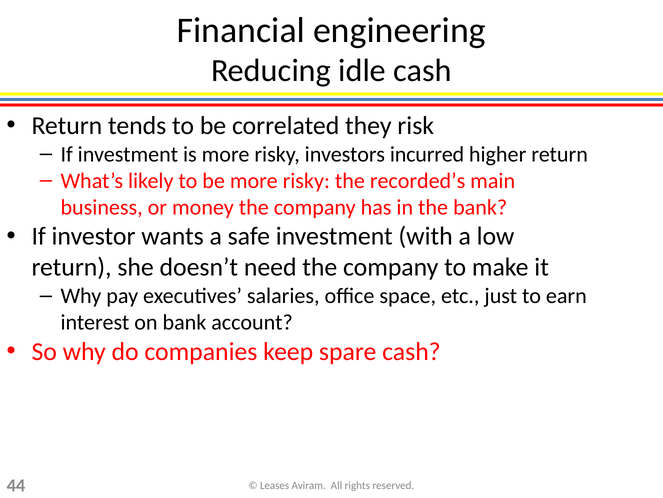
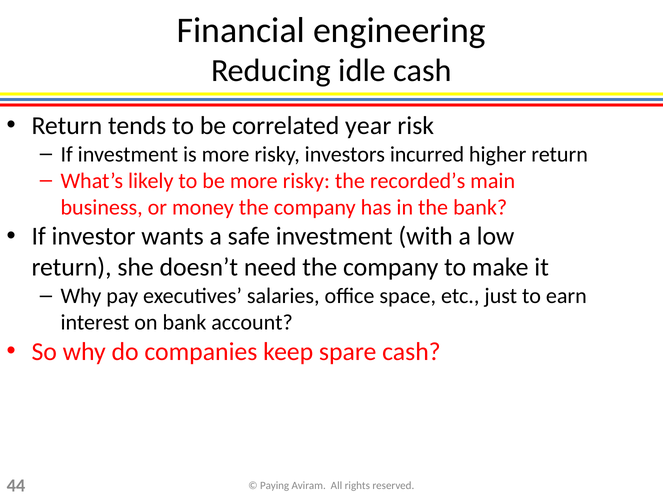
they: they -> year
Leases: Leases -> Paying
